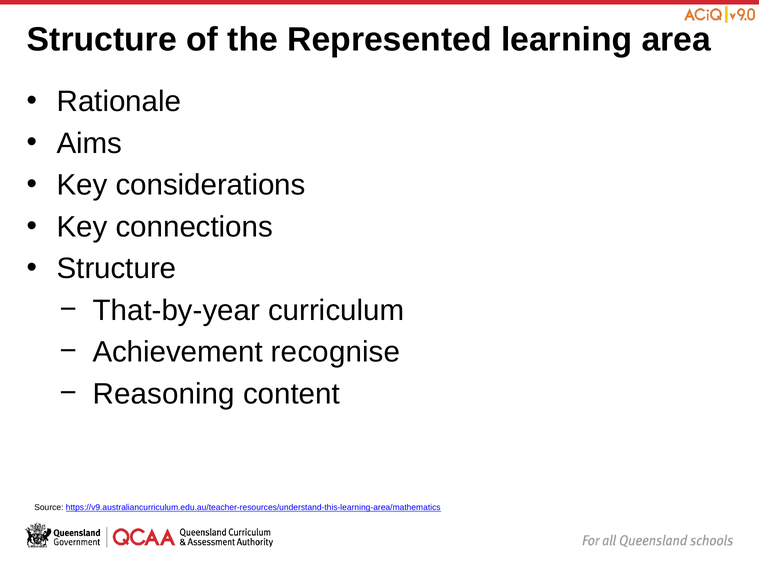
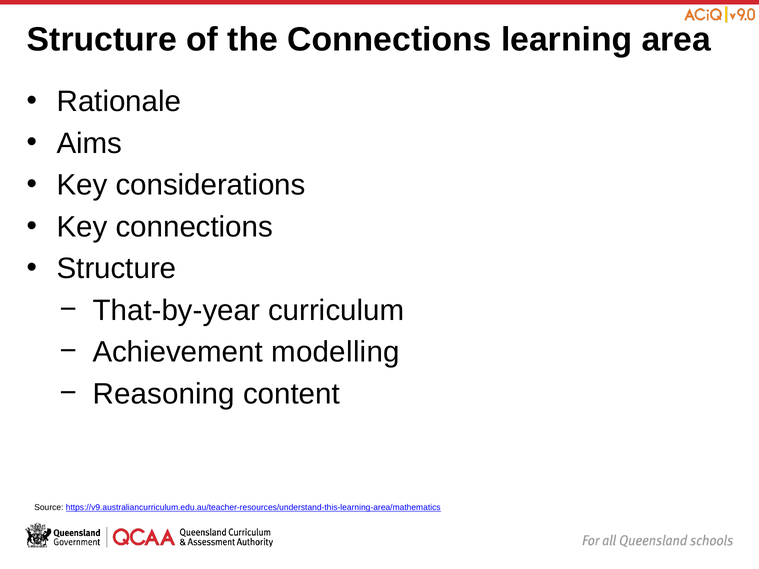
the Represented: Represented -> Connections
recognise: recognise -> modelling
